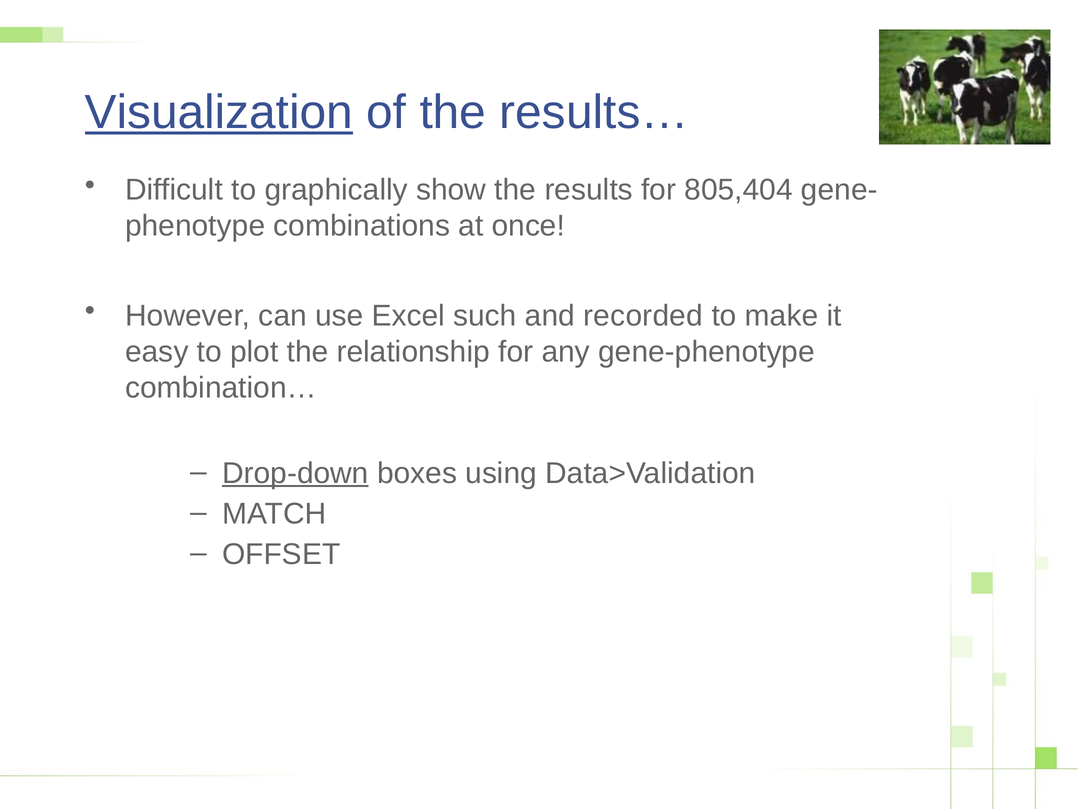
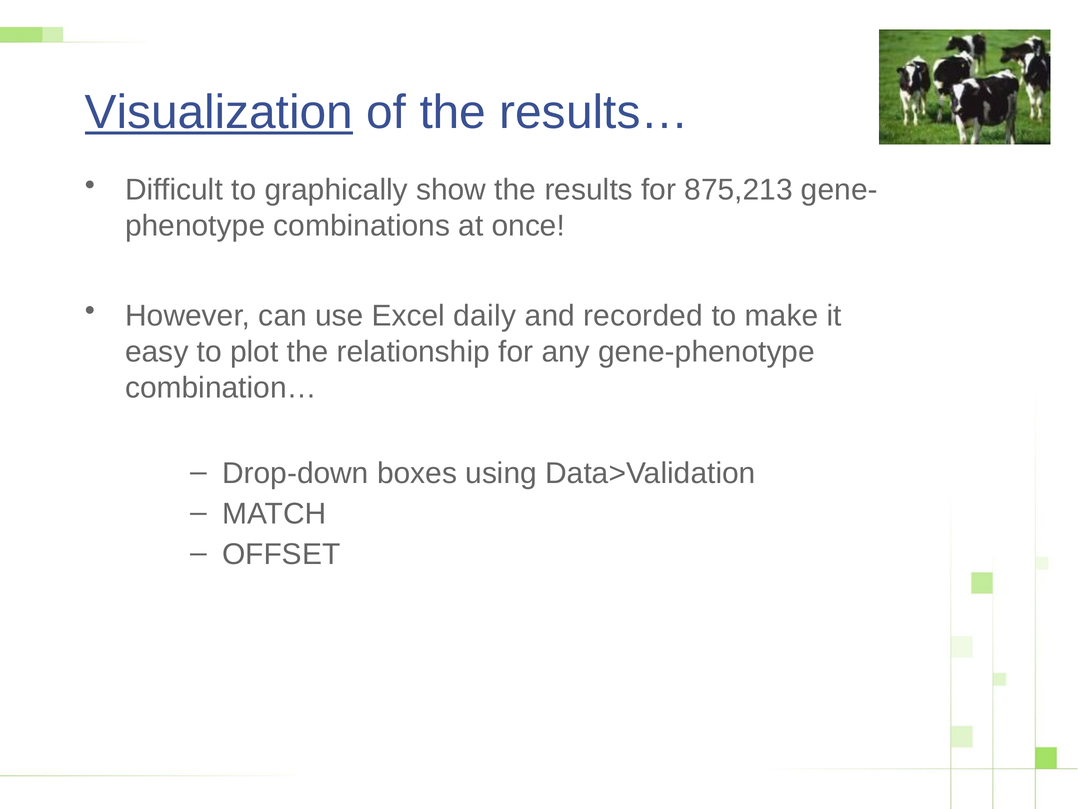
805,404: 805,404 -> 875,213
such: such -> daily
Drop-down underline: present -> none
